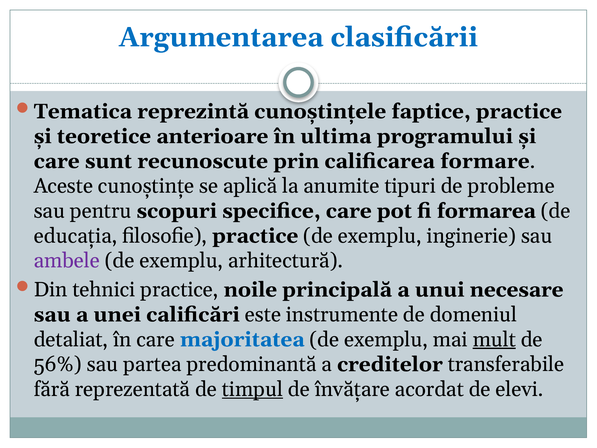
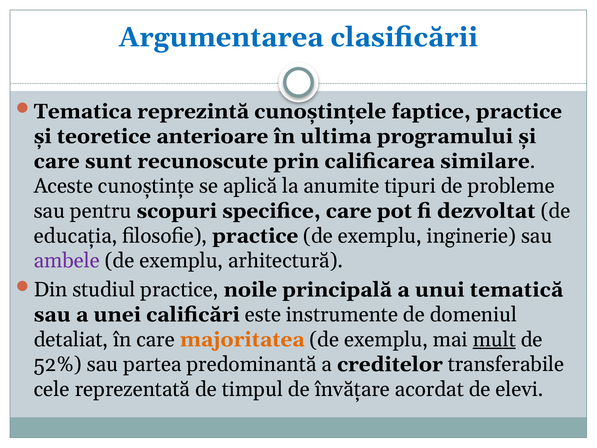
formare: formare -> similare
formarea: formarea -> dezvoltat
tehnici: tehnici -> studiul
necesare: necesare -> tematică
majoritatea colour: blue -> orange
56%: 56% -> 52%
fără: fără -> cele
timpul underline: present -> none
